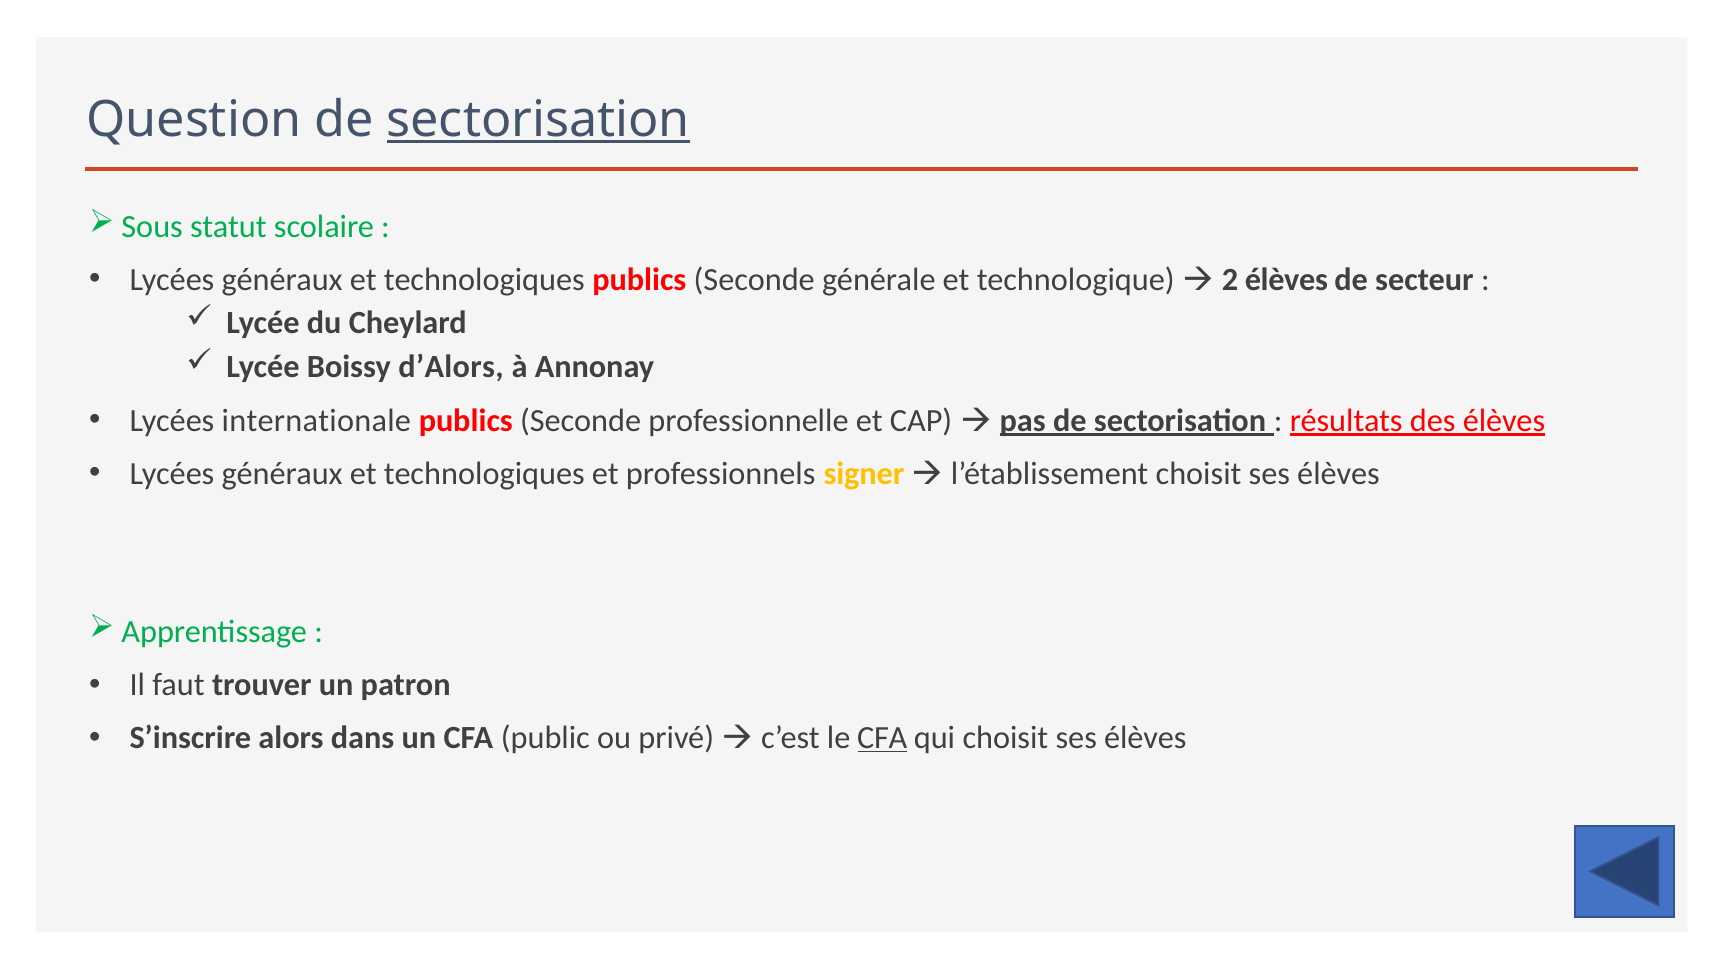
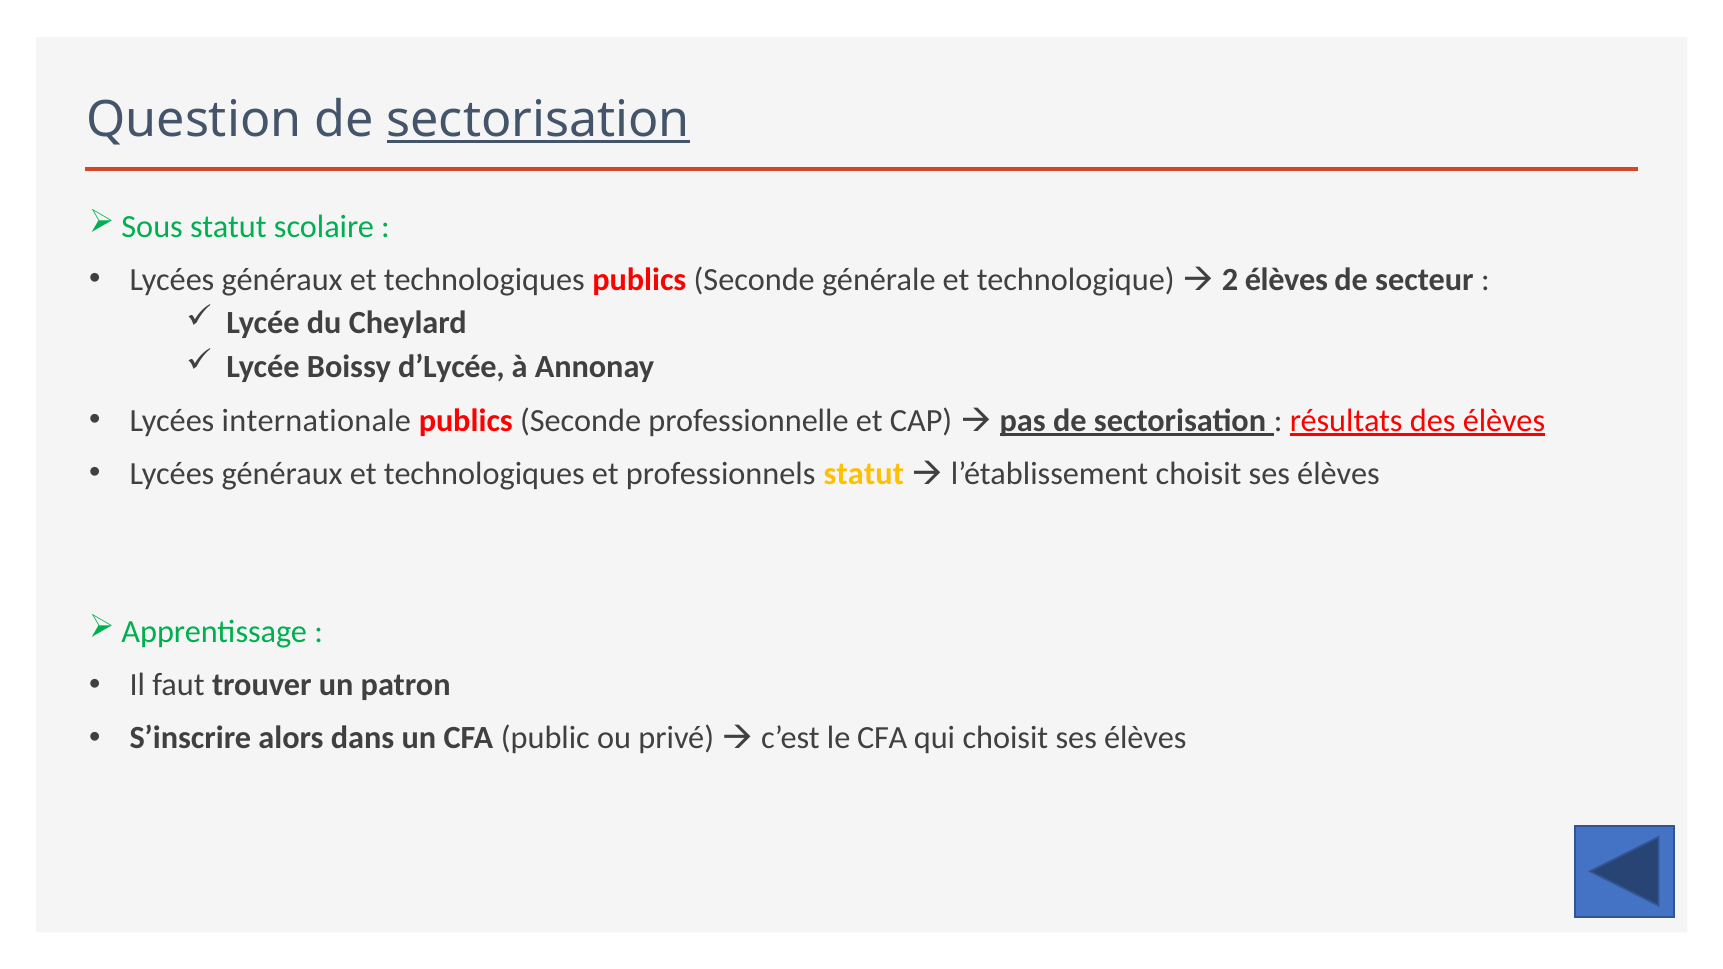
d’Alors: d’Alors -> d’Lycée
professionnels signer: signer -> statut
CFA at (882, 738) underline: present -> none
